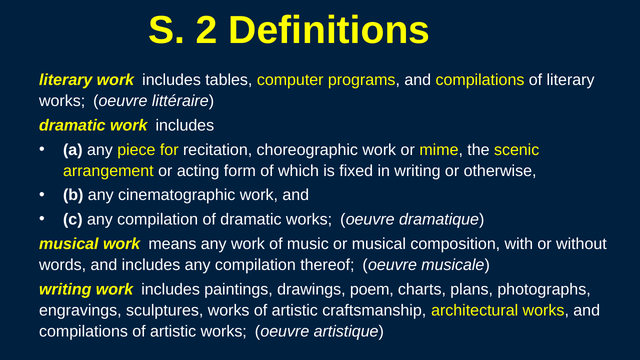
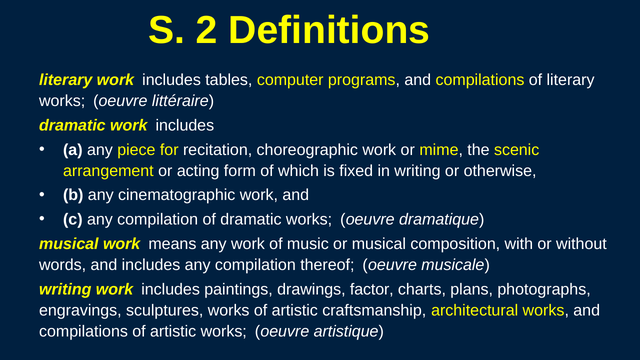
poem: poem -> factor
